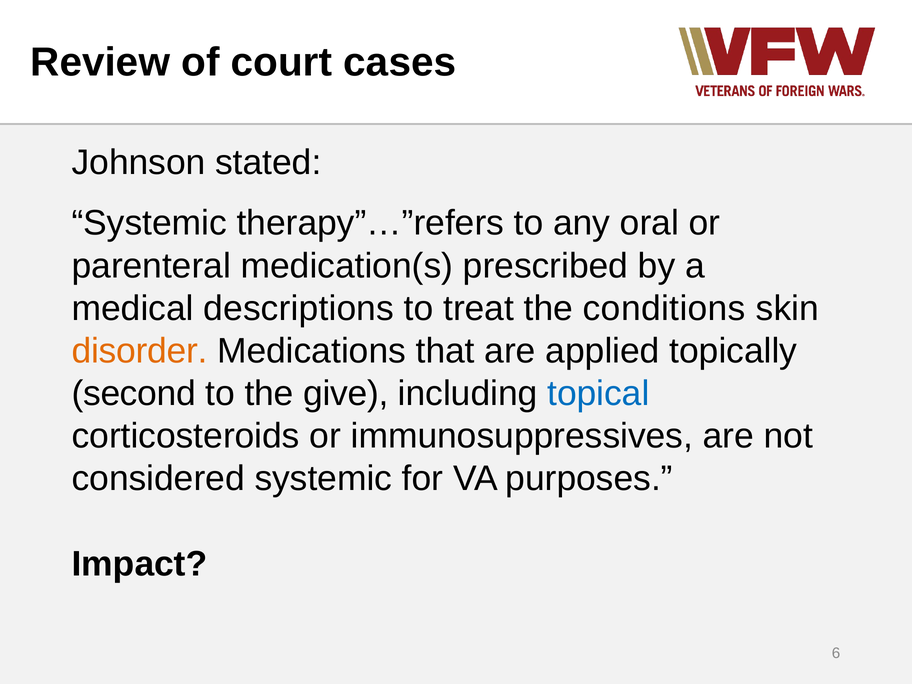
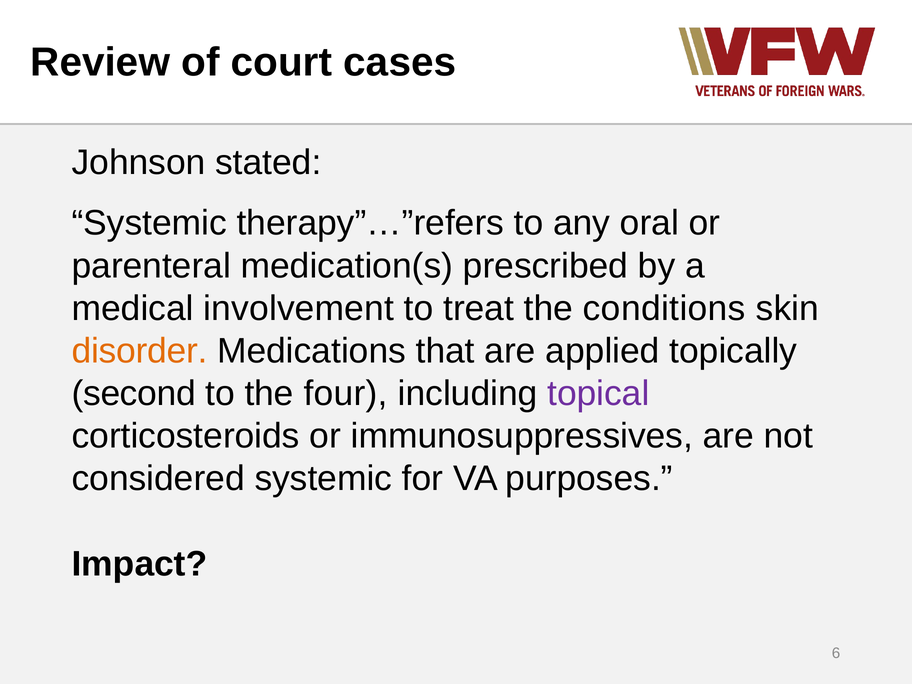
descriptions: descriptions -> involvement
give: give -> four
topical colour: blue -> purple
